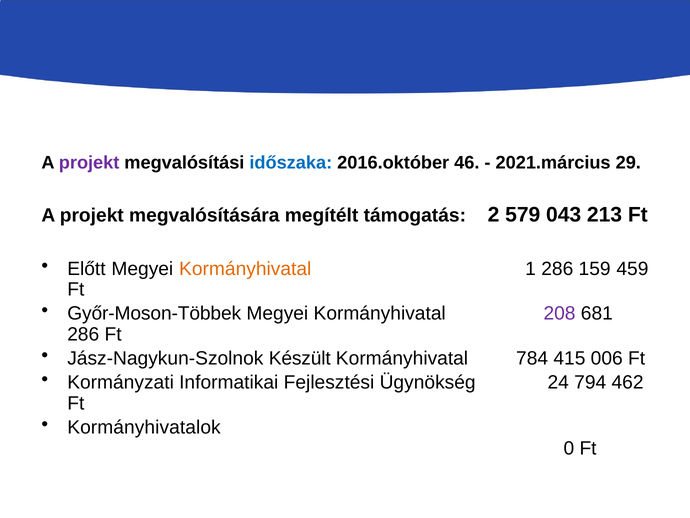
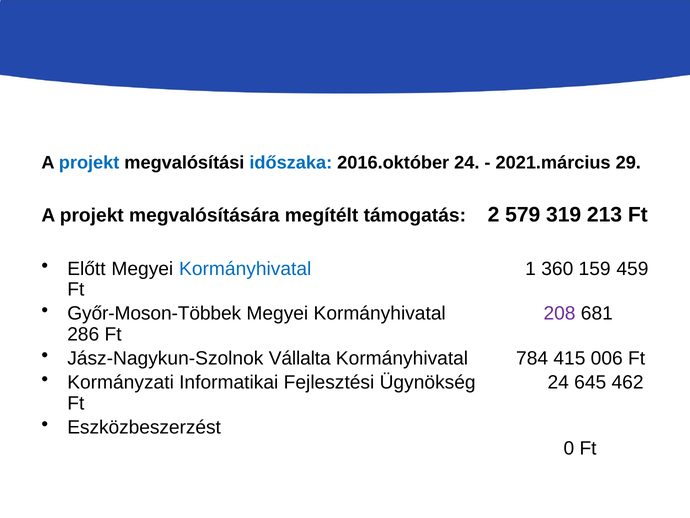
projekt at (89, 163) colour: purple -> blue
2016.október 46: 46 -> 24
043: 043 -> 319
Kormányhivatal at (245, 268) colour: orange -> blue
1 286: 286 -> 360
Készült: Készült -> Vállalta
794: 794 -> 645
Kormányhivatalok: Kormányhivatalok -> Eszközbeszerzést
